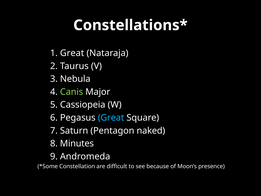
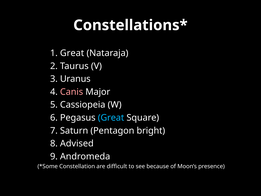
Nebula: Nebula -> Uranus
Canis colour: light green -> pink
naked: naked -> bright
Minutes: Minutes -> Advised
